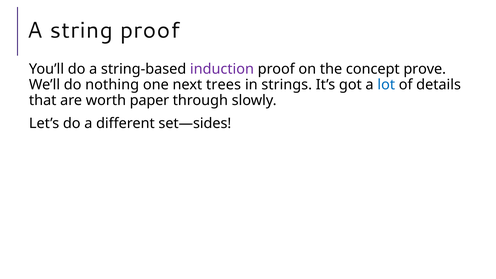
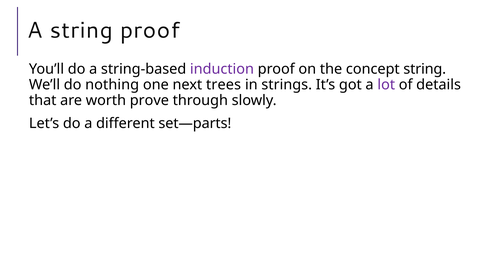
concept prove: prove -> string
lot colour: blue -> purple
paper: paper -> prove
set—sides: set—sides -> set—parts
